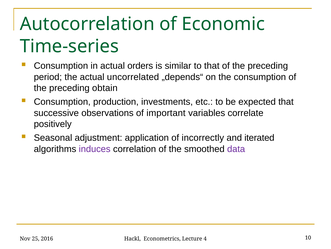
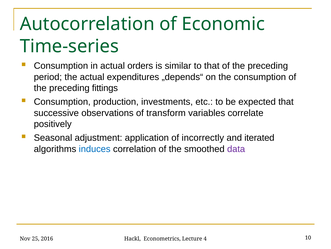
uncorrelated: uncorrelated -> expenditures
obtain: obtain -> fittings
important: important -> transform
induces colour: purple -> blue
